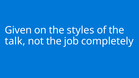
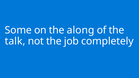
Given: Given -> Some
styles: styles -> along
